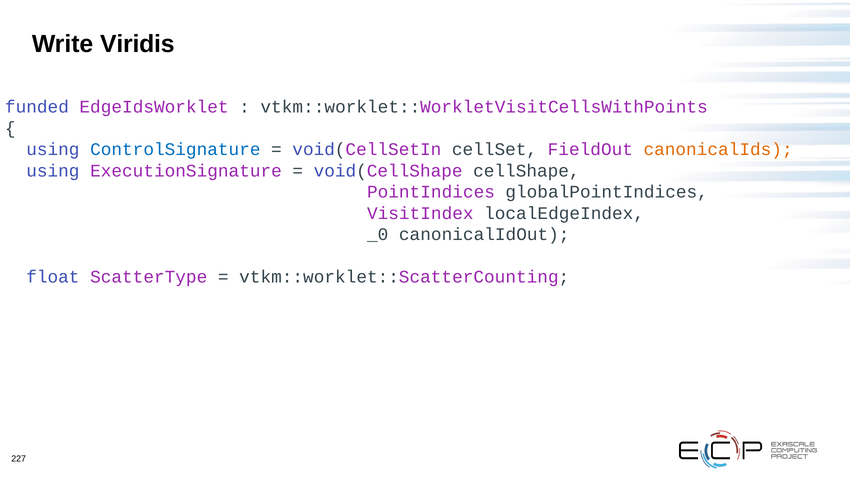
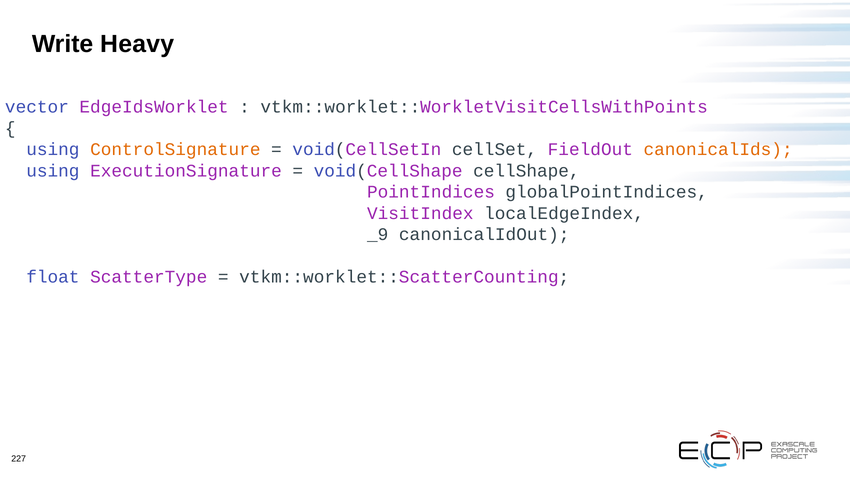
Viridis: Viridis -> Heavy
funded: funded -> vector
ControlSignature colour: blue -> orange
_0: _0 -> _9
